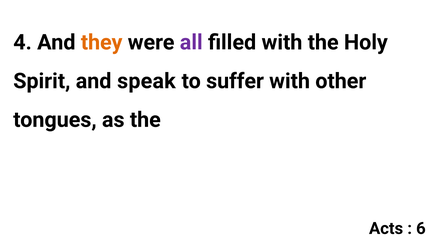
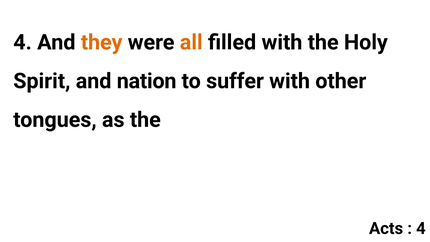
all colour: purple -> orange
speak: speak -> nation
6 at (421, 228): 6 -> 4
